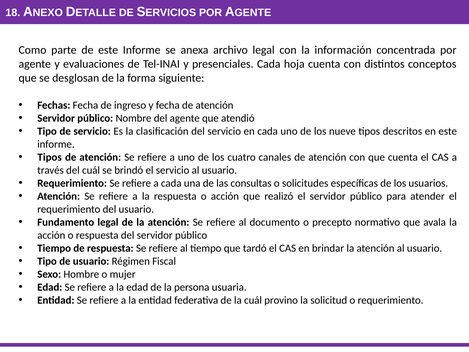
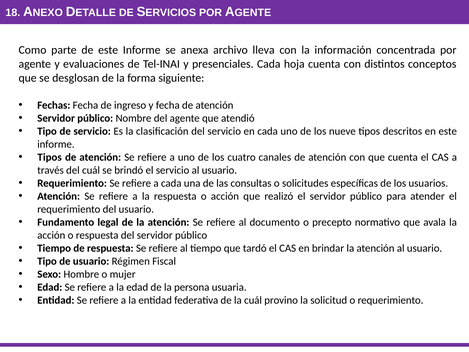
archivo legal: legal -> lleva
